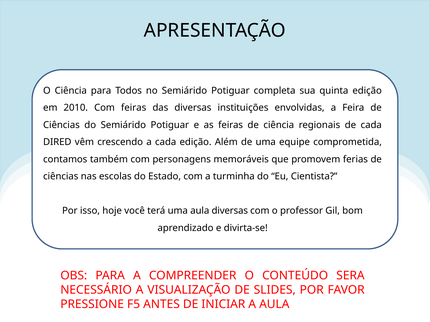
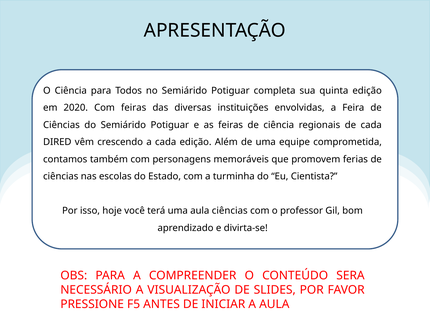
2010: 2010 -> 2020
aula diversas: diversas -> ciências
